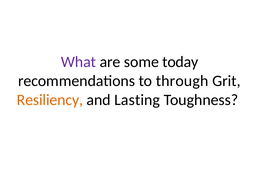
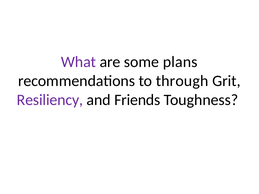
today: today -> plans
Resiliency colour: orange -> purple
Lasting: Lasting -> Friends
